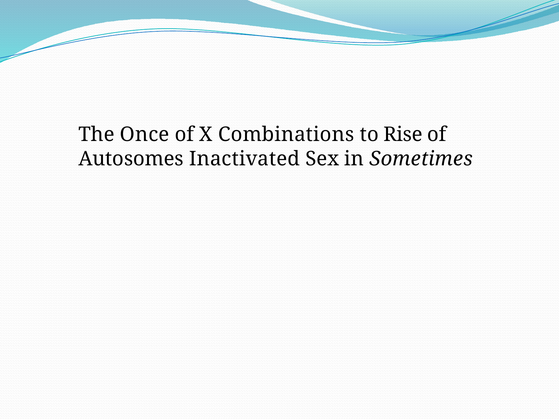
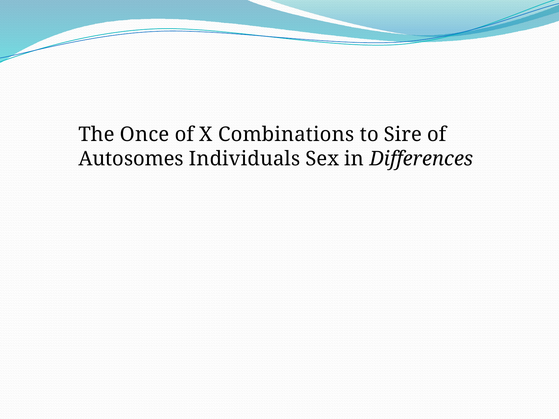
Rise: Rise -> Sire
Inactivated: Inactivated -> Individuals
Sometimes: Sometimes -> Differences
